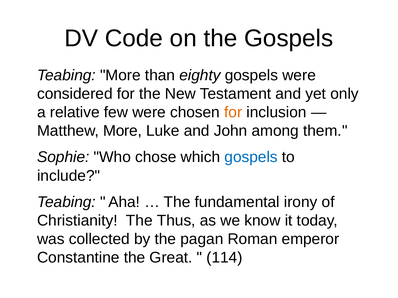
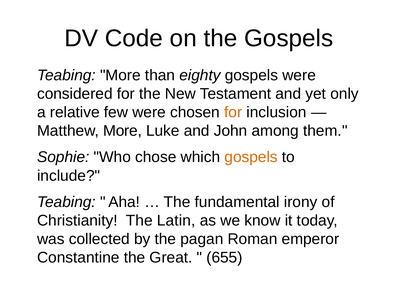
gospels at (251, 157) colour: blue -> orange
Thus: Thus -> Latin
114: 114 -> 655
